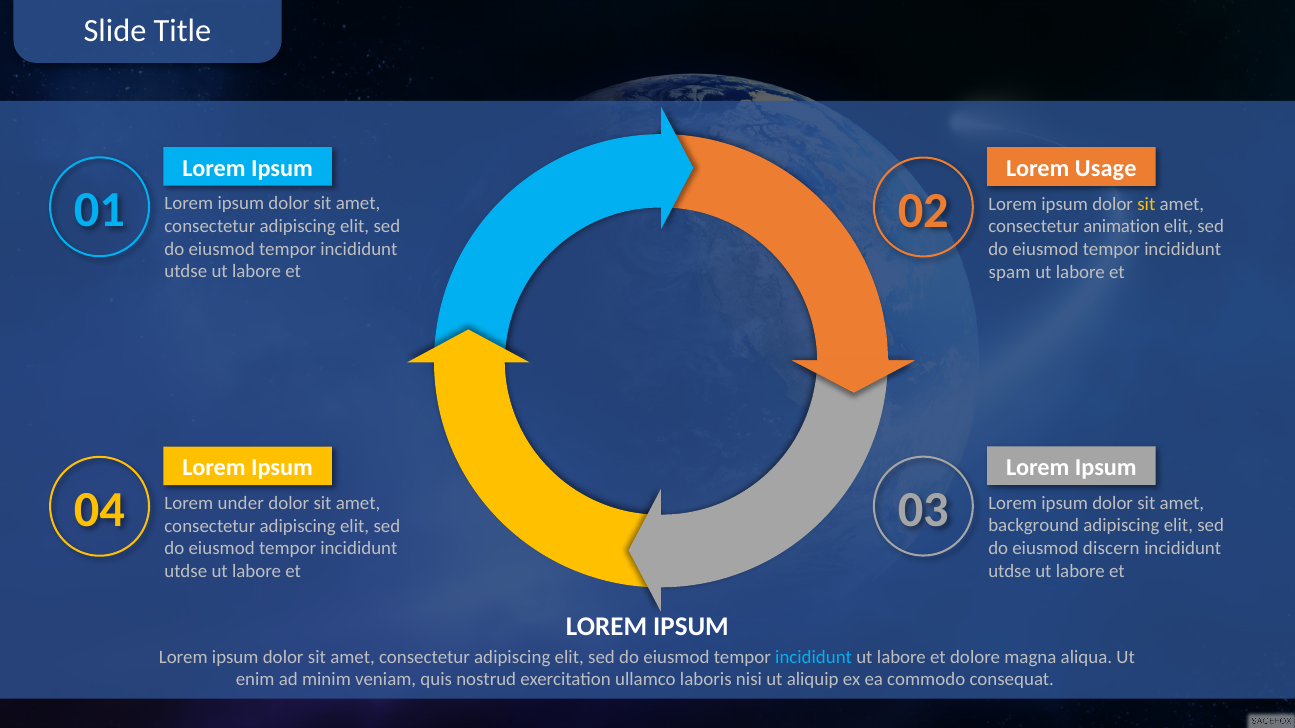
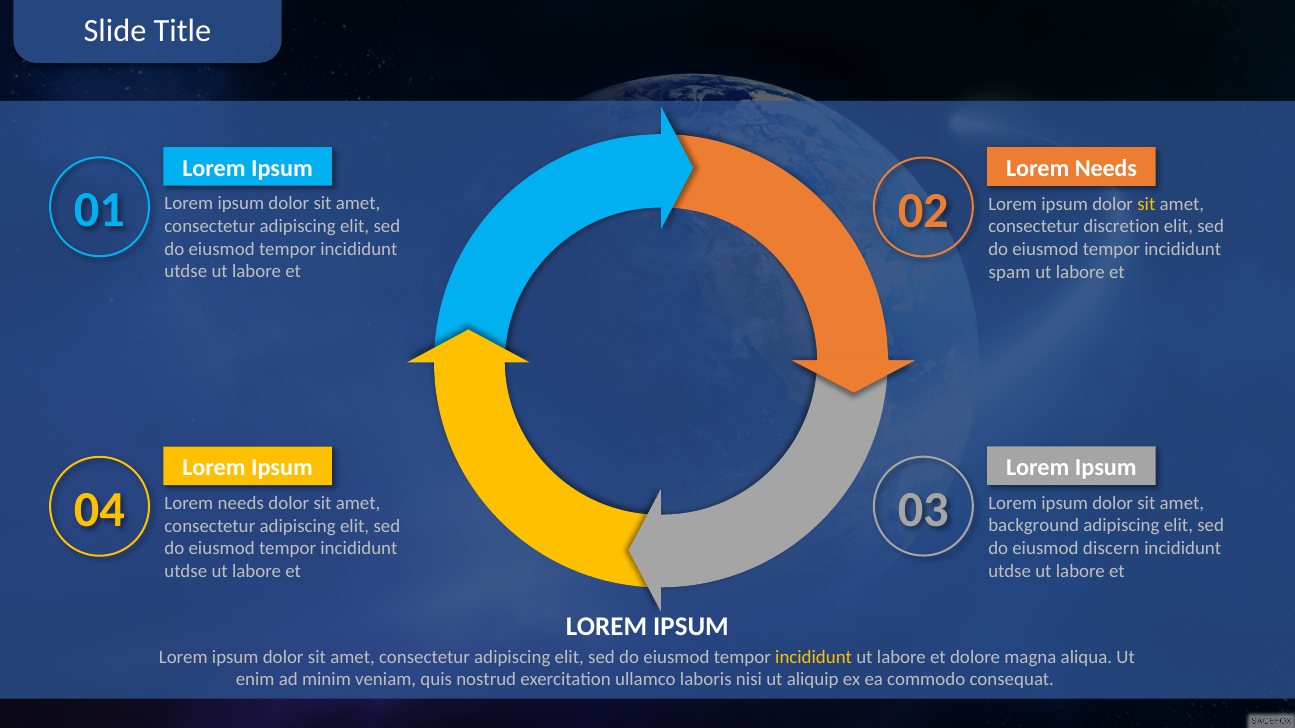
Usage at (1106, 168): Usage -> Needs
animation: animation -> discretion
04 Lorem under: under -> needs
incididunt at (814, 657) colour: light blue -> yellow
